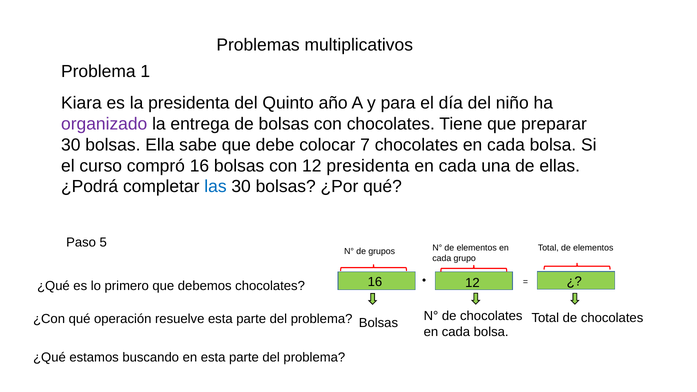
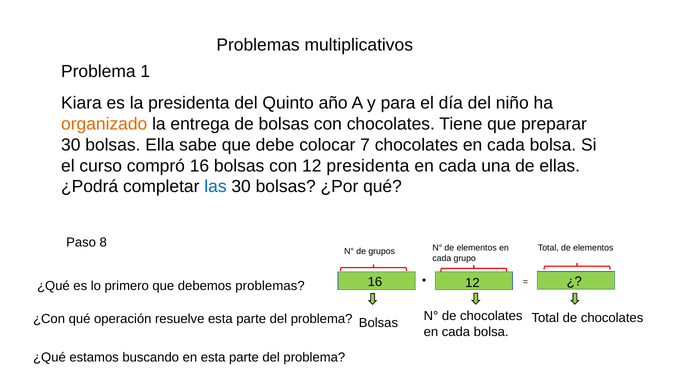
organizado colour: purple -> orange
5: 5 -> 8
debemos chocolates: chocolates -> problemas
